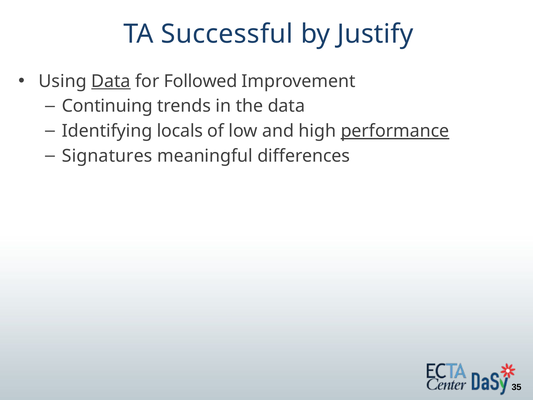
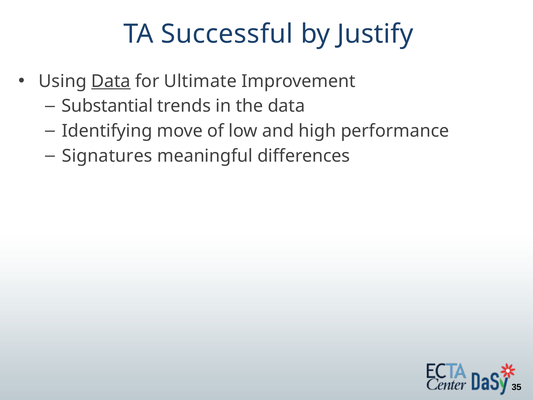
Followed: Followed -> Ultimate
Continuing: Continuing -> Substantial
locals: locals -> move
performance underline: present -> none
